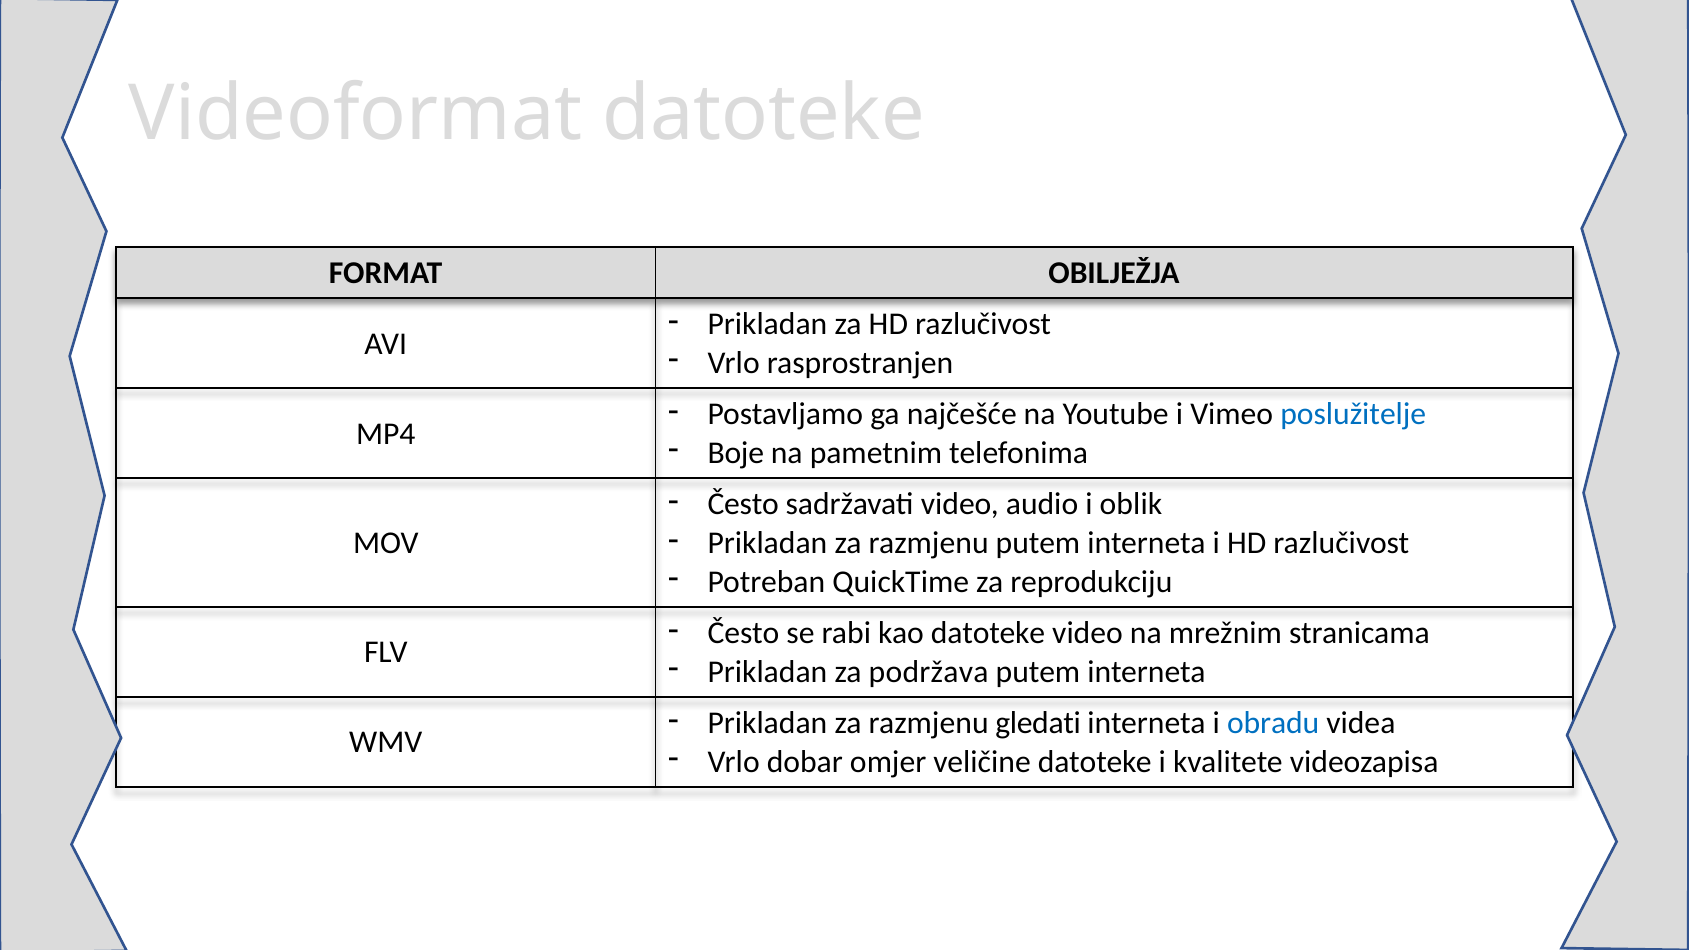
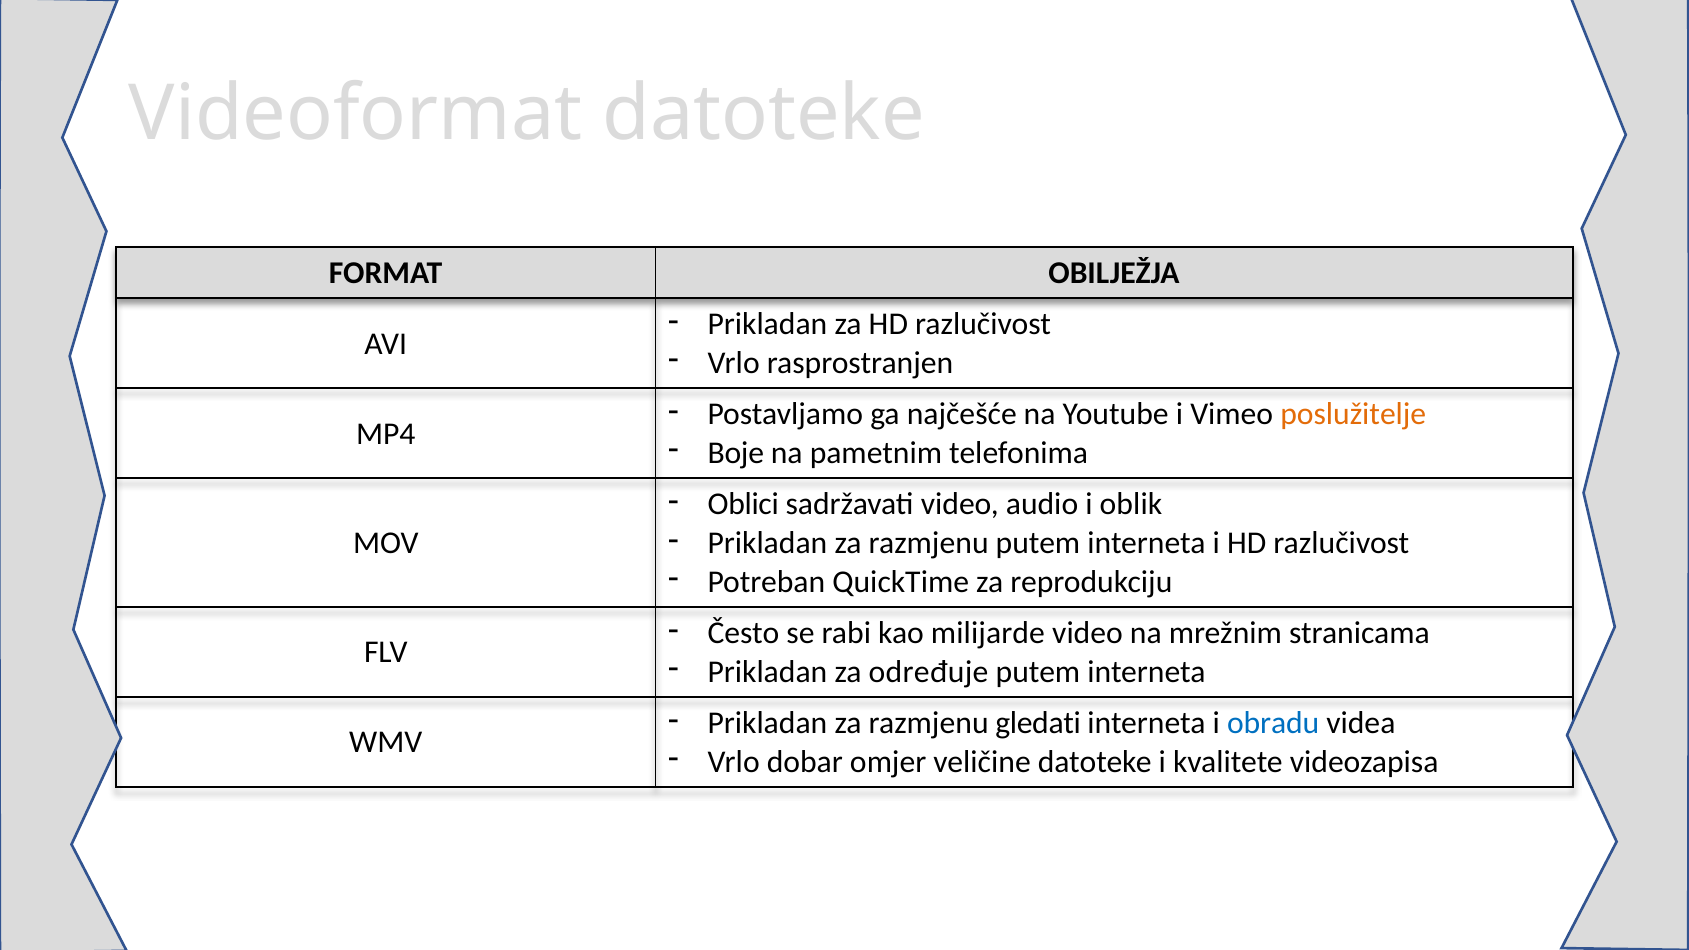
poslužitelje colour: blue -> orange
Često at (743, 504): Često -> Oblici
kao datoteke: datoteke -> milijarde
podržava: podržava -> određuje
